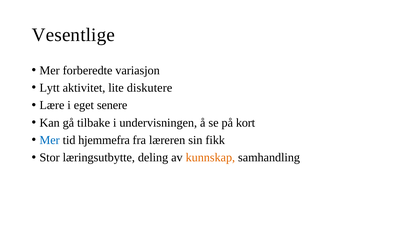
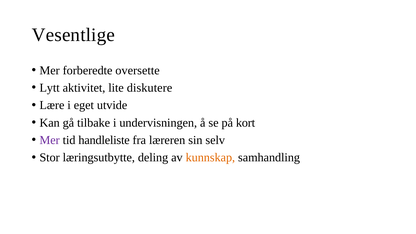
variasjon: variasjon -> oversette
senere: senere -> utvide
Mer at (50, 140) colour: blue -> purple
hjemmefra: hjemmefra -> handleliste
fikk: fikk -> selv
